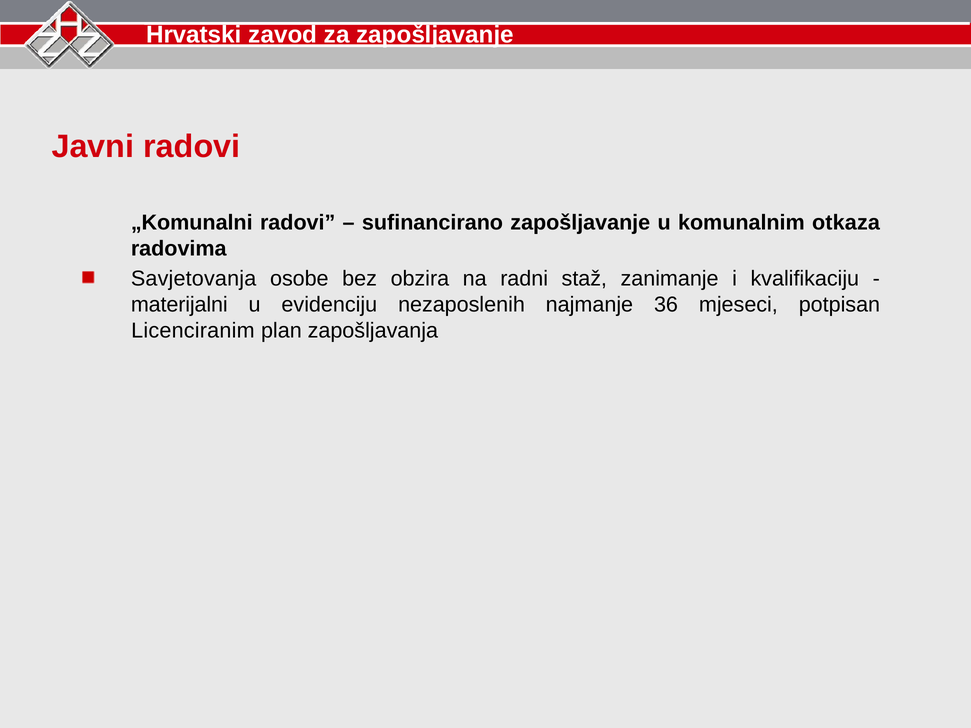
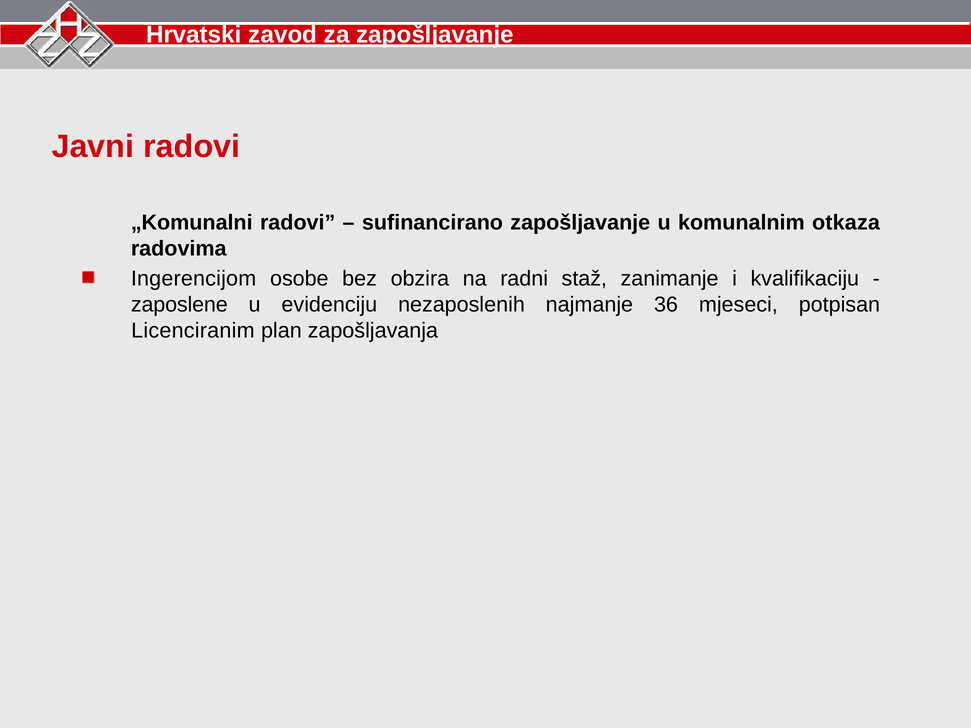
Savjetovanja: Savjetovanja -> Ingerencijom
materijalni: materijalni -> zaposlene
